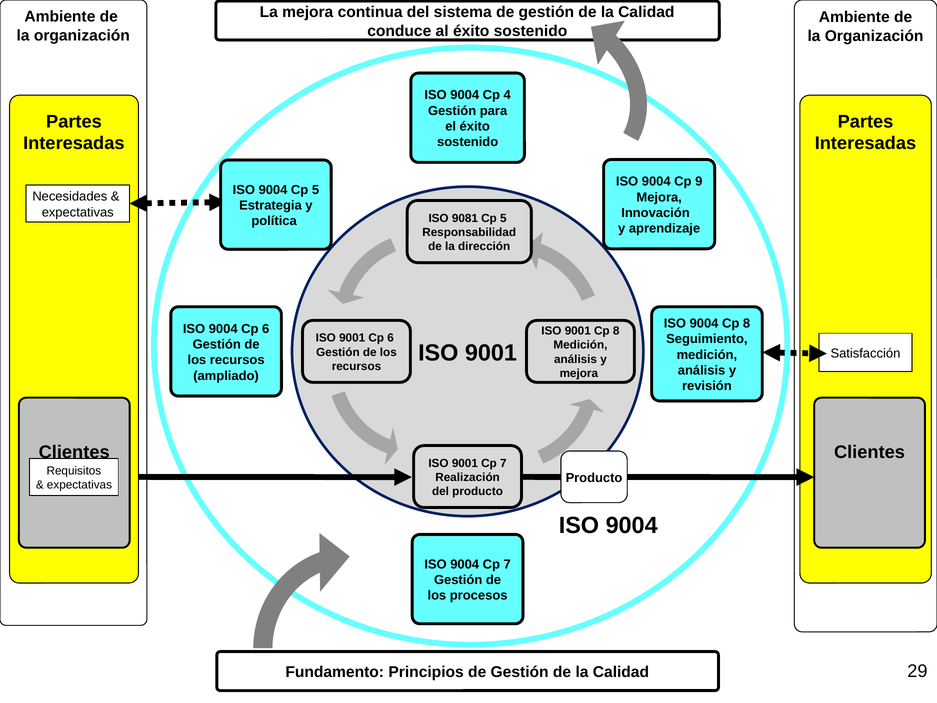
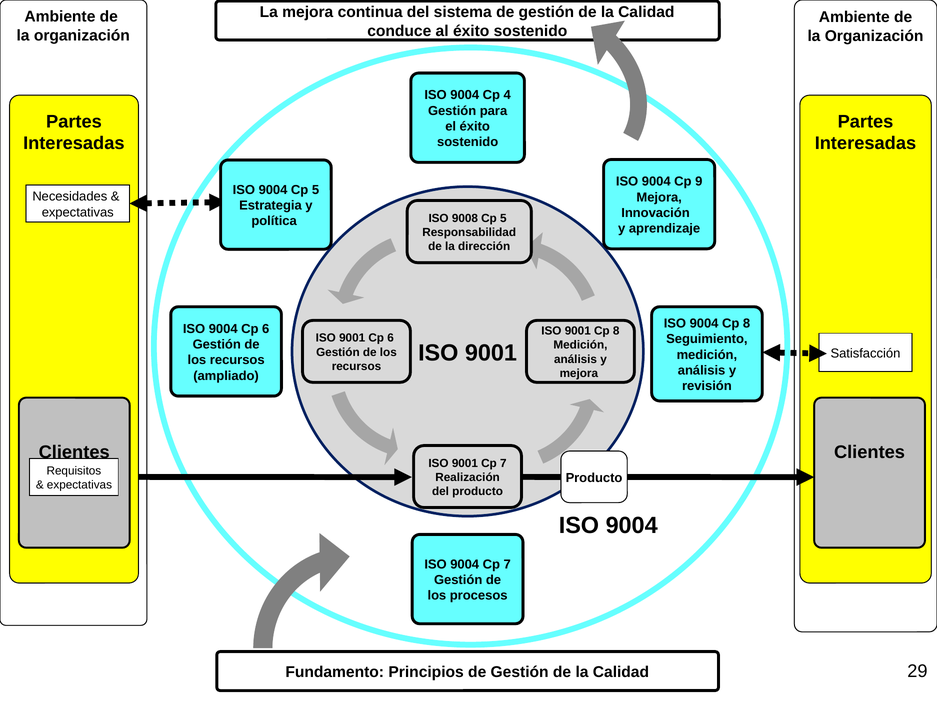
9081: 9081 -> 9008
